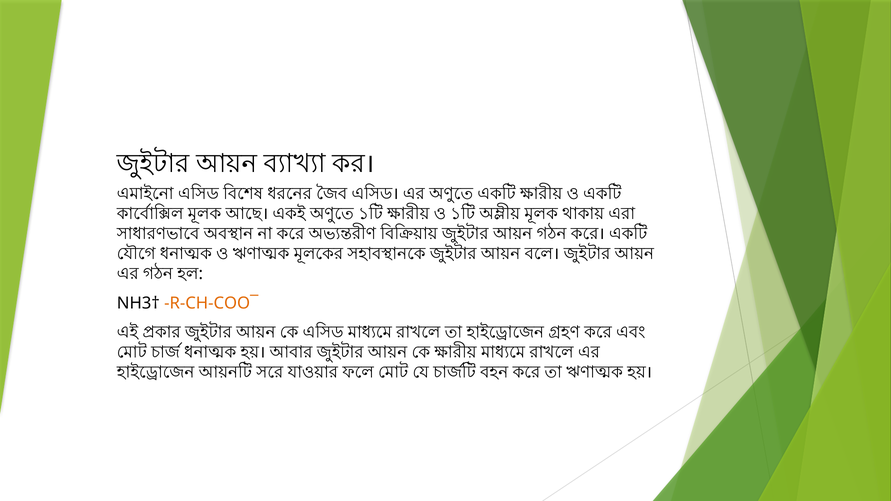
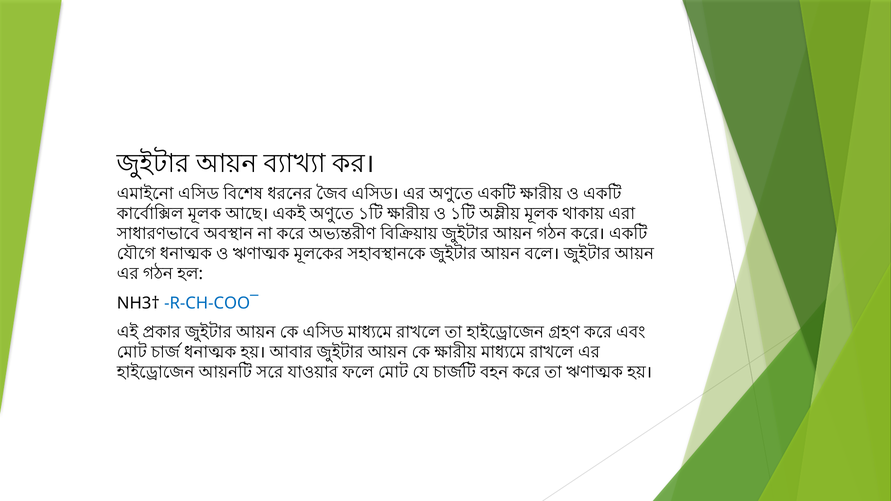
R-CH-COO‾ colour: orange -> blue
